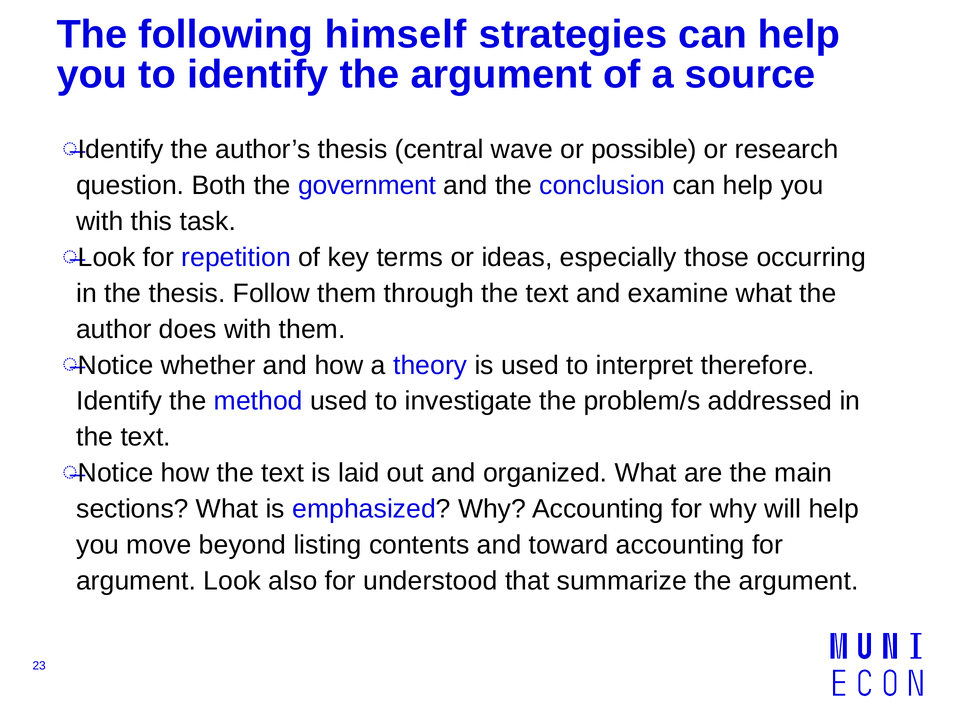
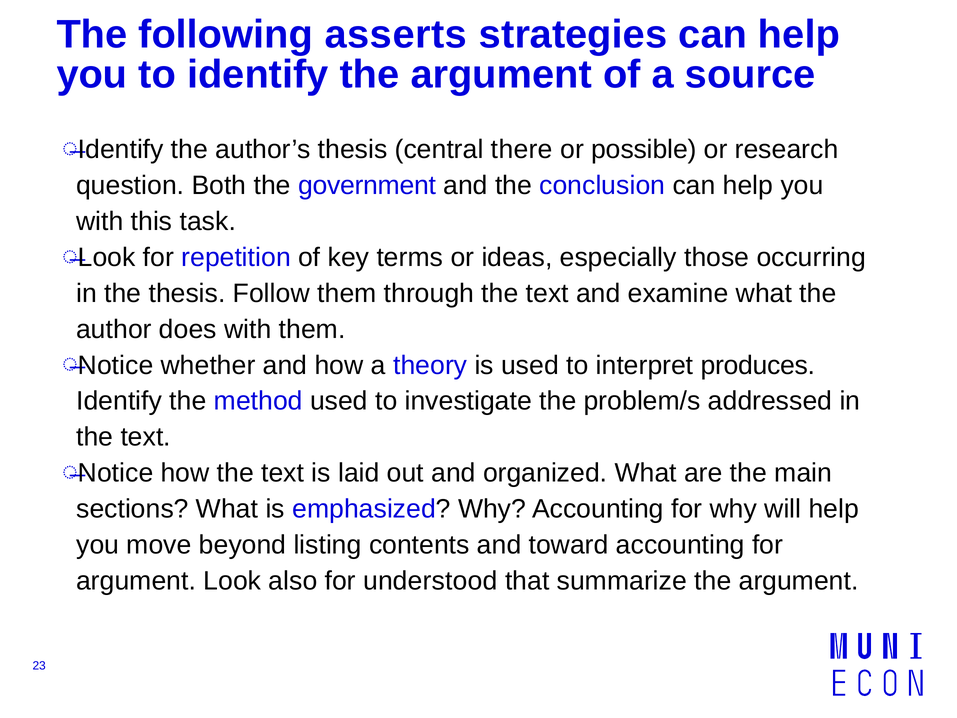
himself: himself -> asserts
wave: wave -> there
therefore: therefore -> produces
